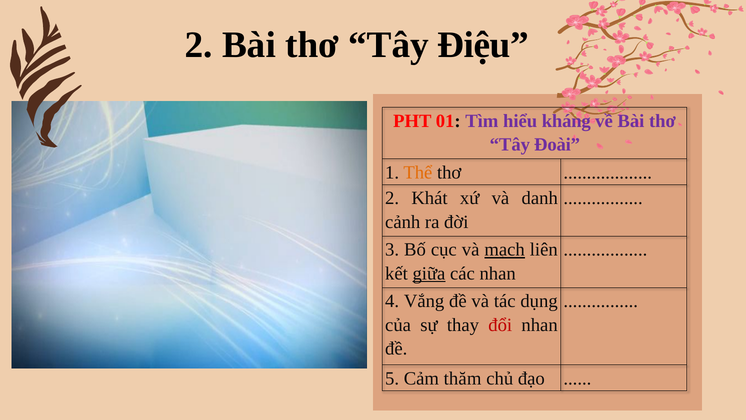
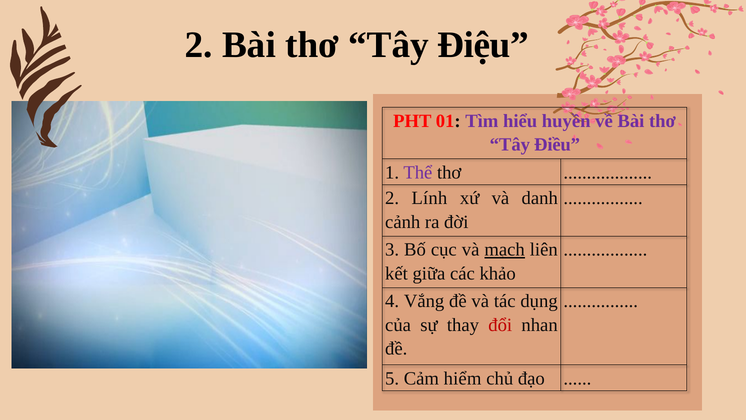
kháng: kháng -> huyền
Đoài: Đoài -> Điều
Thể colour: orange -> purple
Khát: Khát -> Lính
giữa underline: present -> none
các nhan: nhan -> khảo
thăm: thăm -> hiểm
